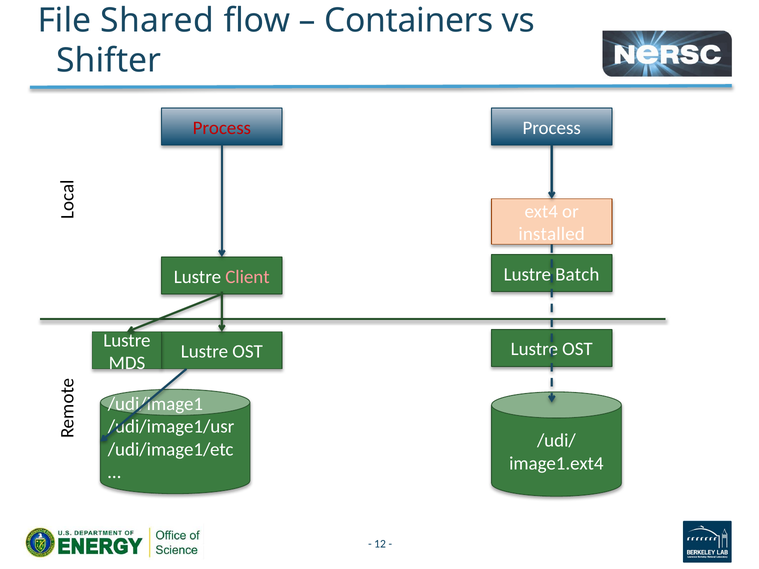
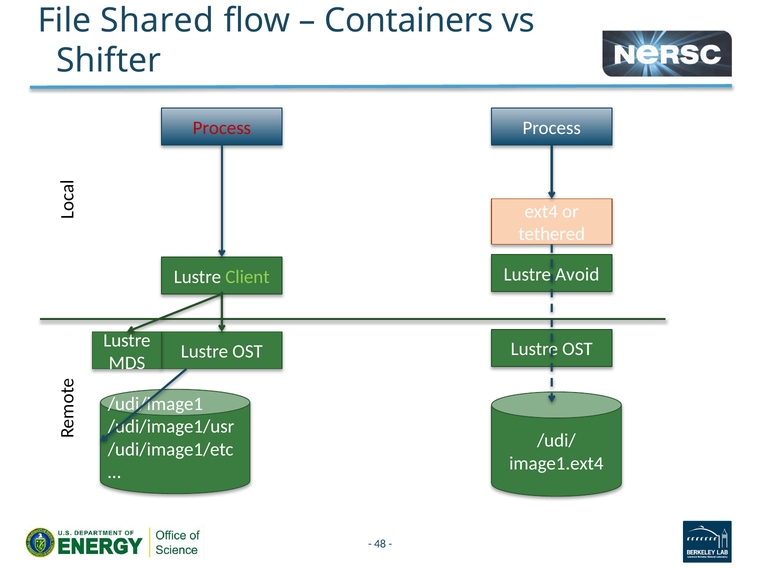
installed: installed -> tethered
Batch: Batch -> Avoid
Client colour: pink -> light green
12: 12 -> 48
